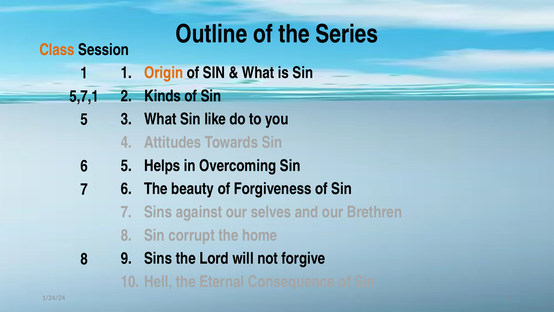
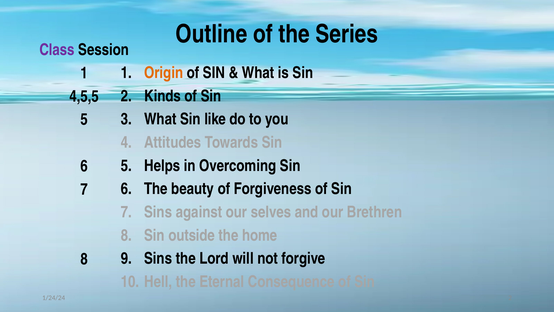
Class colour: orange -> purple
5,7,1: 5,7,1 -> 4,5,5
corrupt: corrupt -> outside
